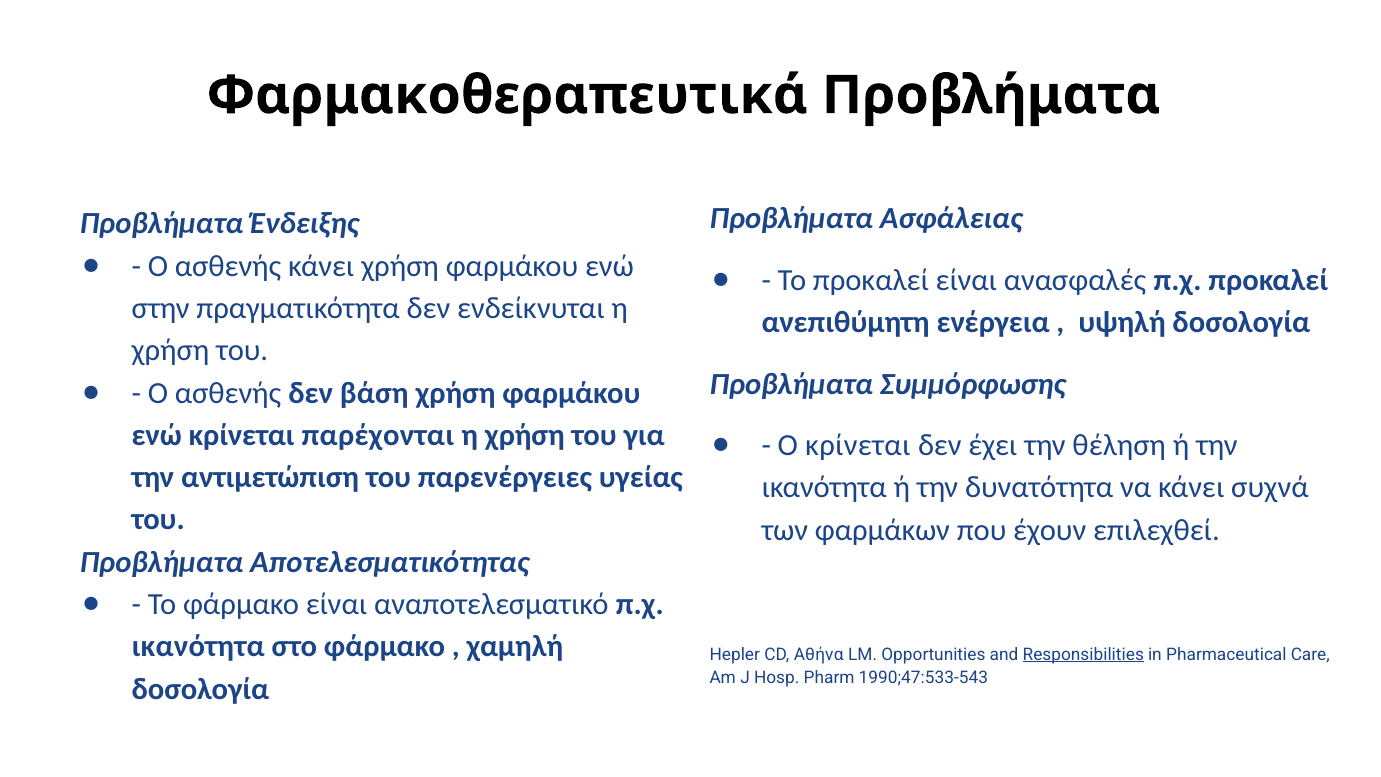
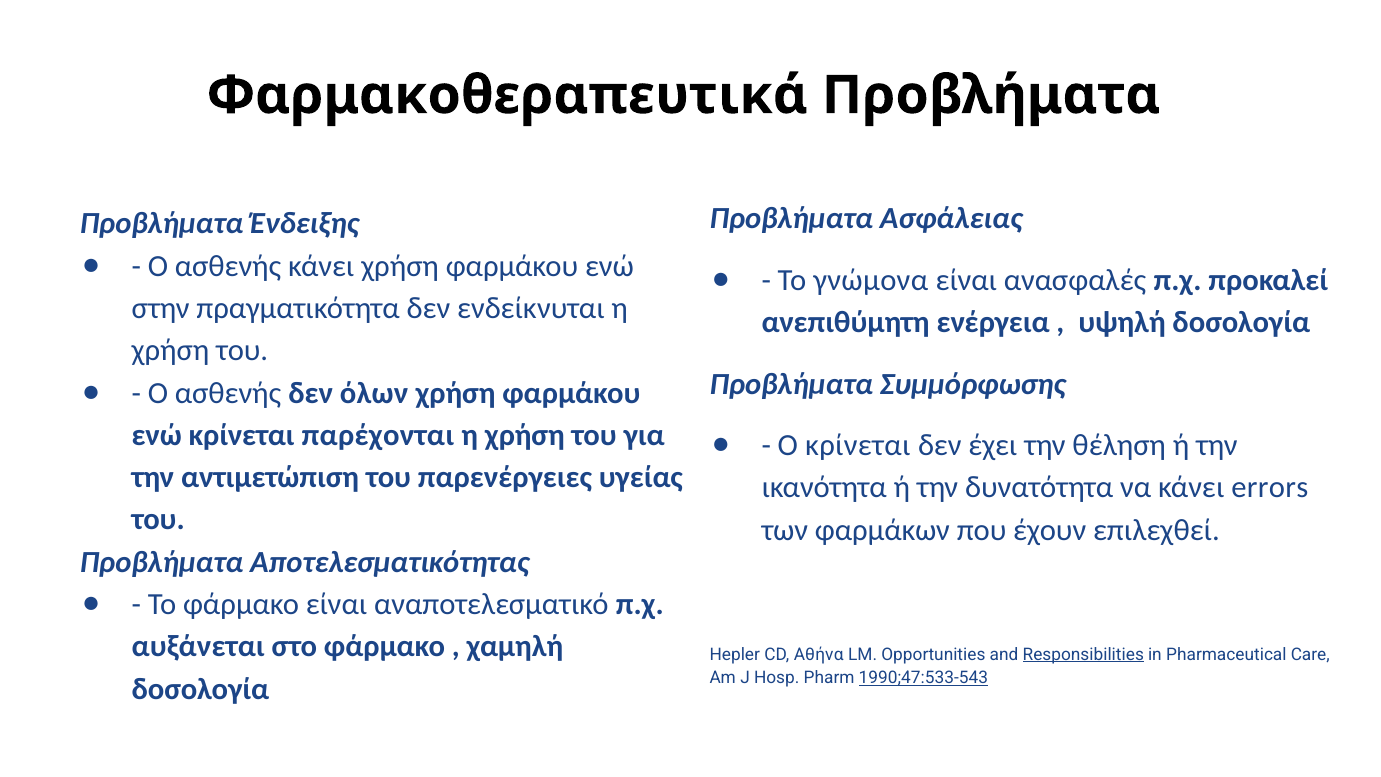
Το προκαλεί: προκαλεί -> γνώμονα
βάση: βάση -> όλων
συχνά: συχνά -> errors
ικανότητα at (198, 647): ικανότητα -> αυξάνεται
1990;47:533-543 underline: none -> present
